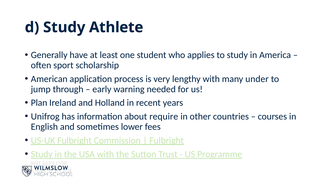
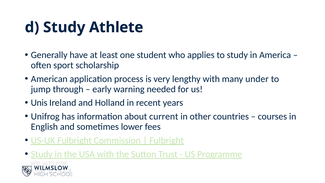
Plan: Plan -> Unis
require: require -> current
